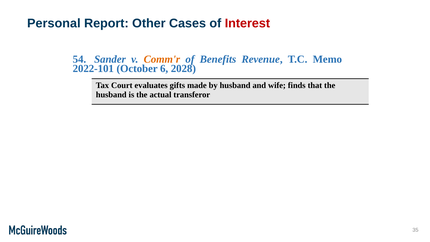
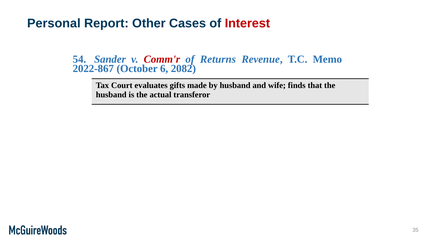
Comm'r colour: orange -> red
Benefits: Benefits -> Returns
2022-101: 2022-101 -> 2022-867
2028: 2028 -> 2082
